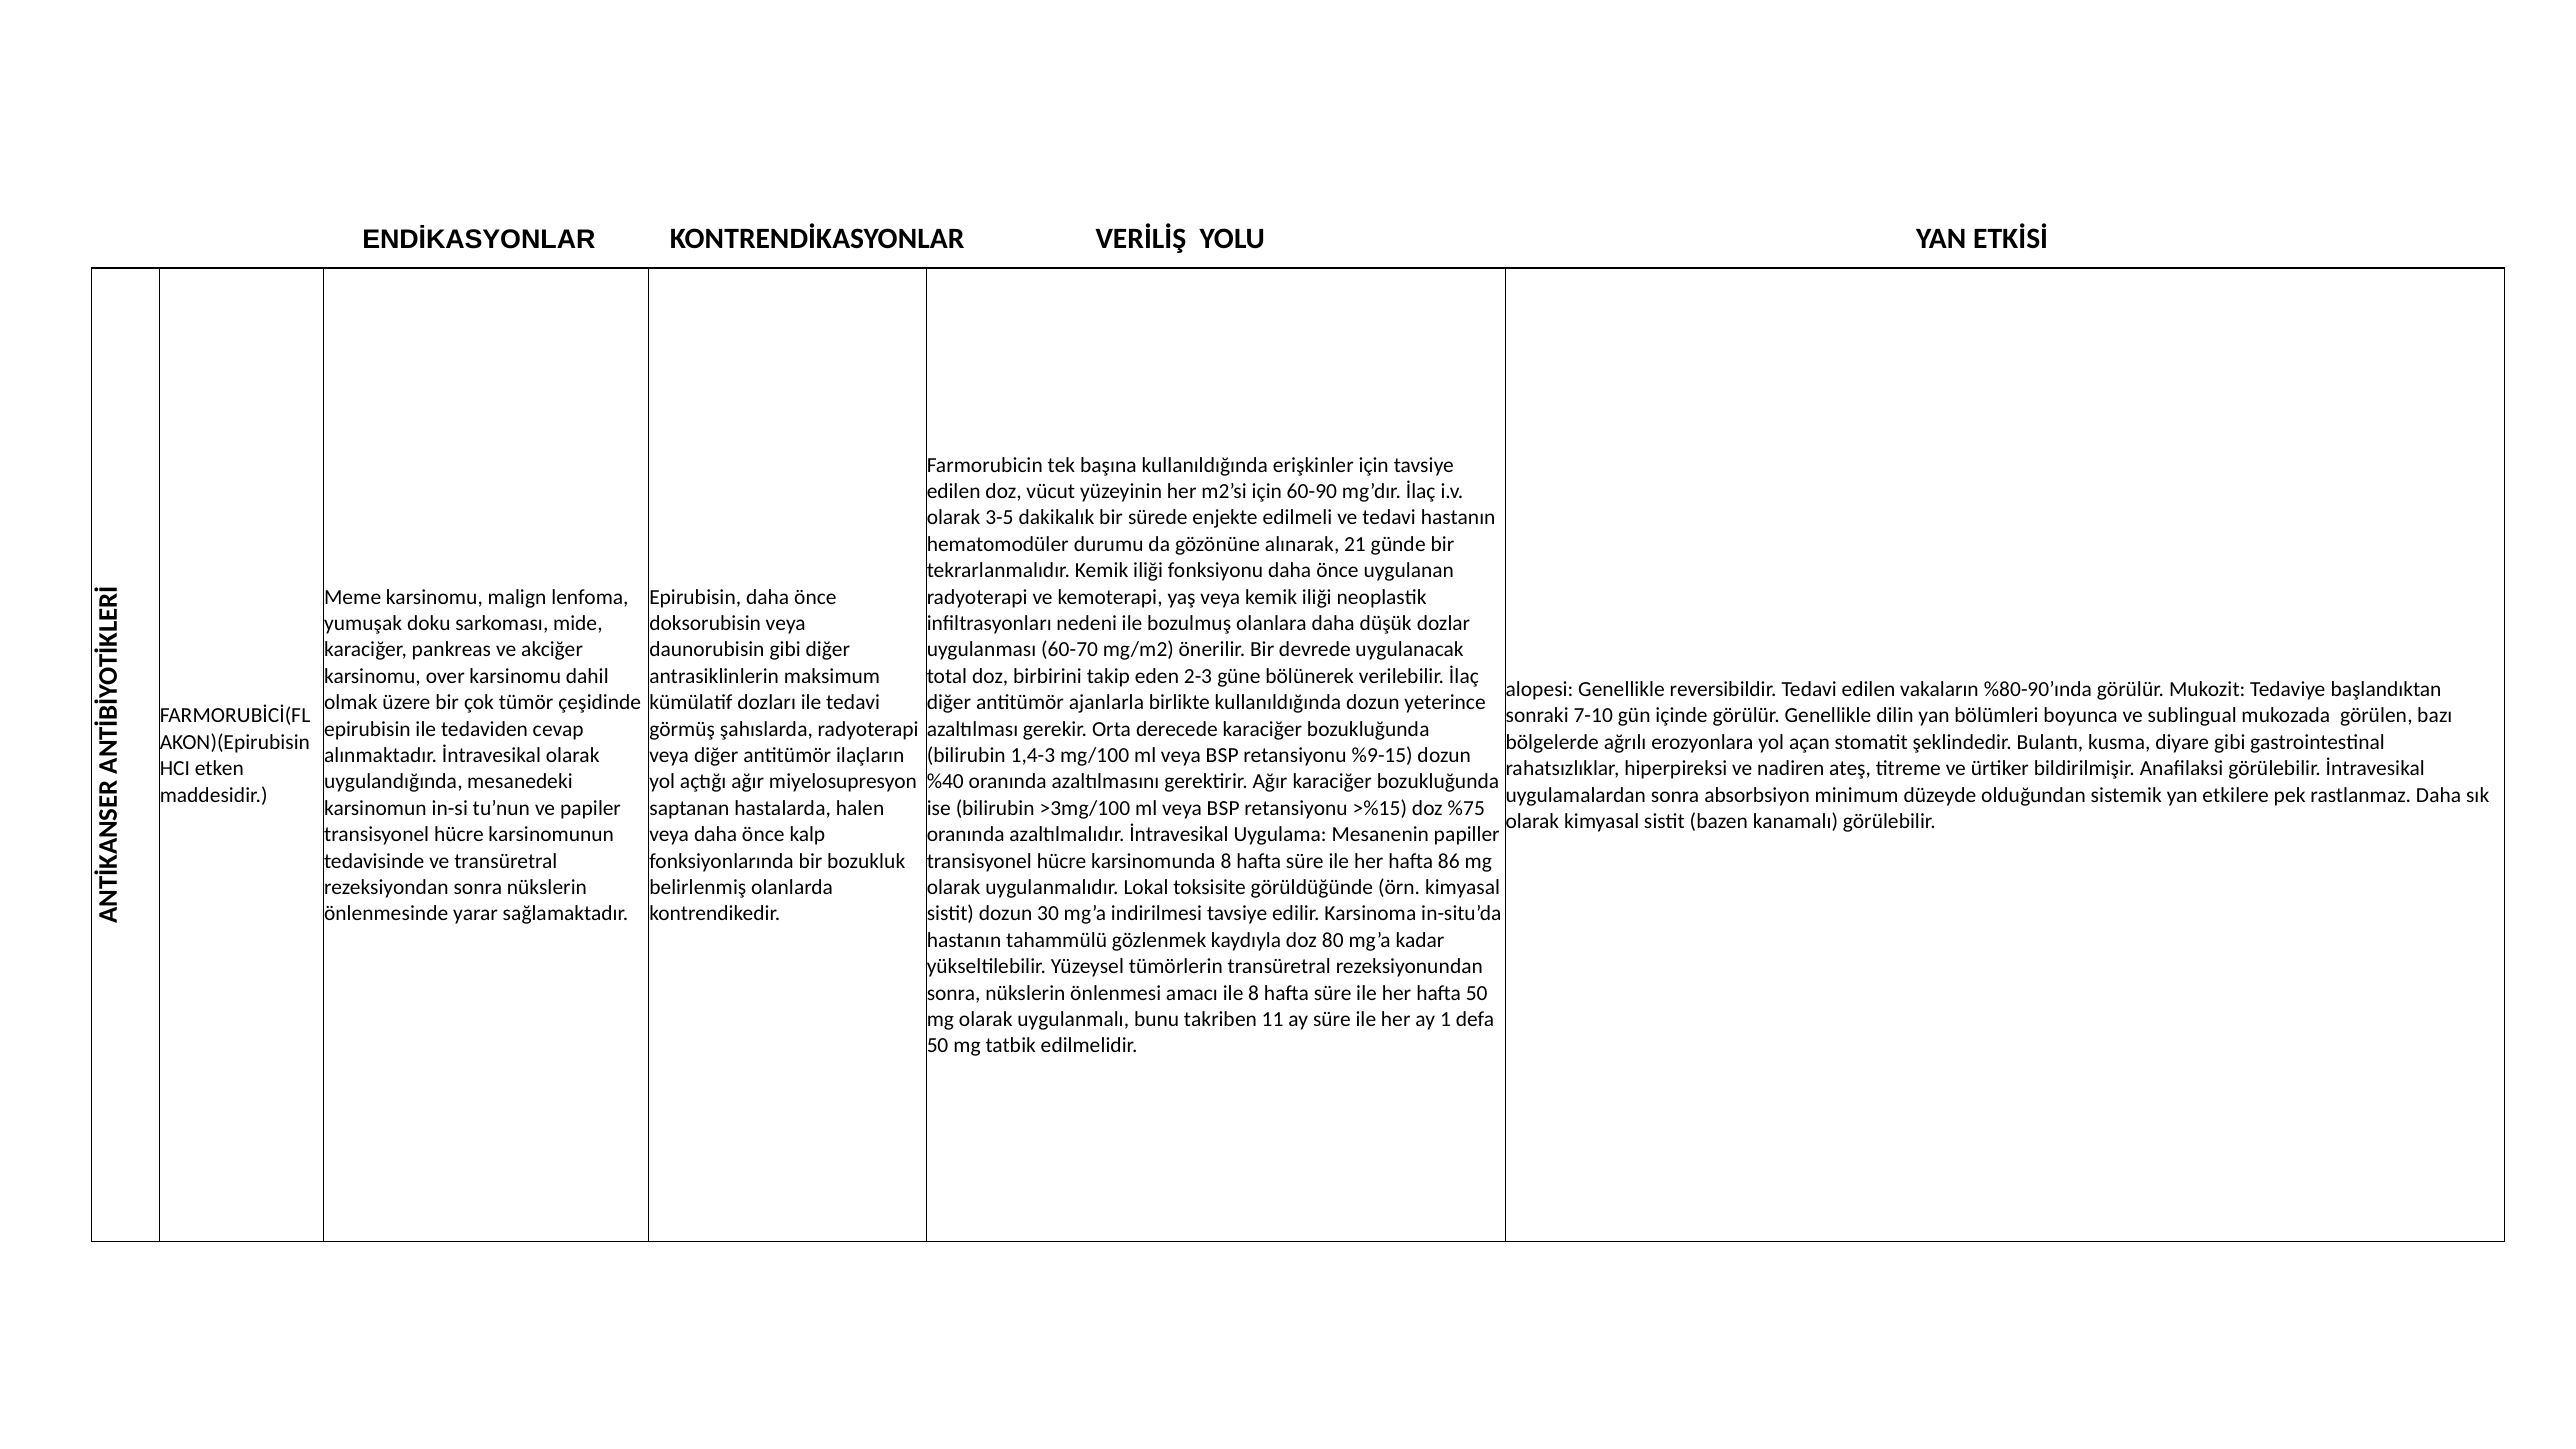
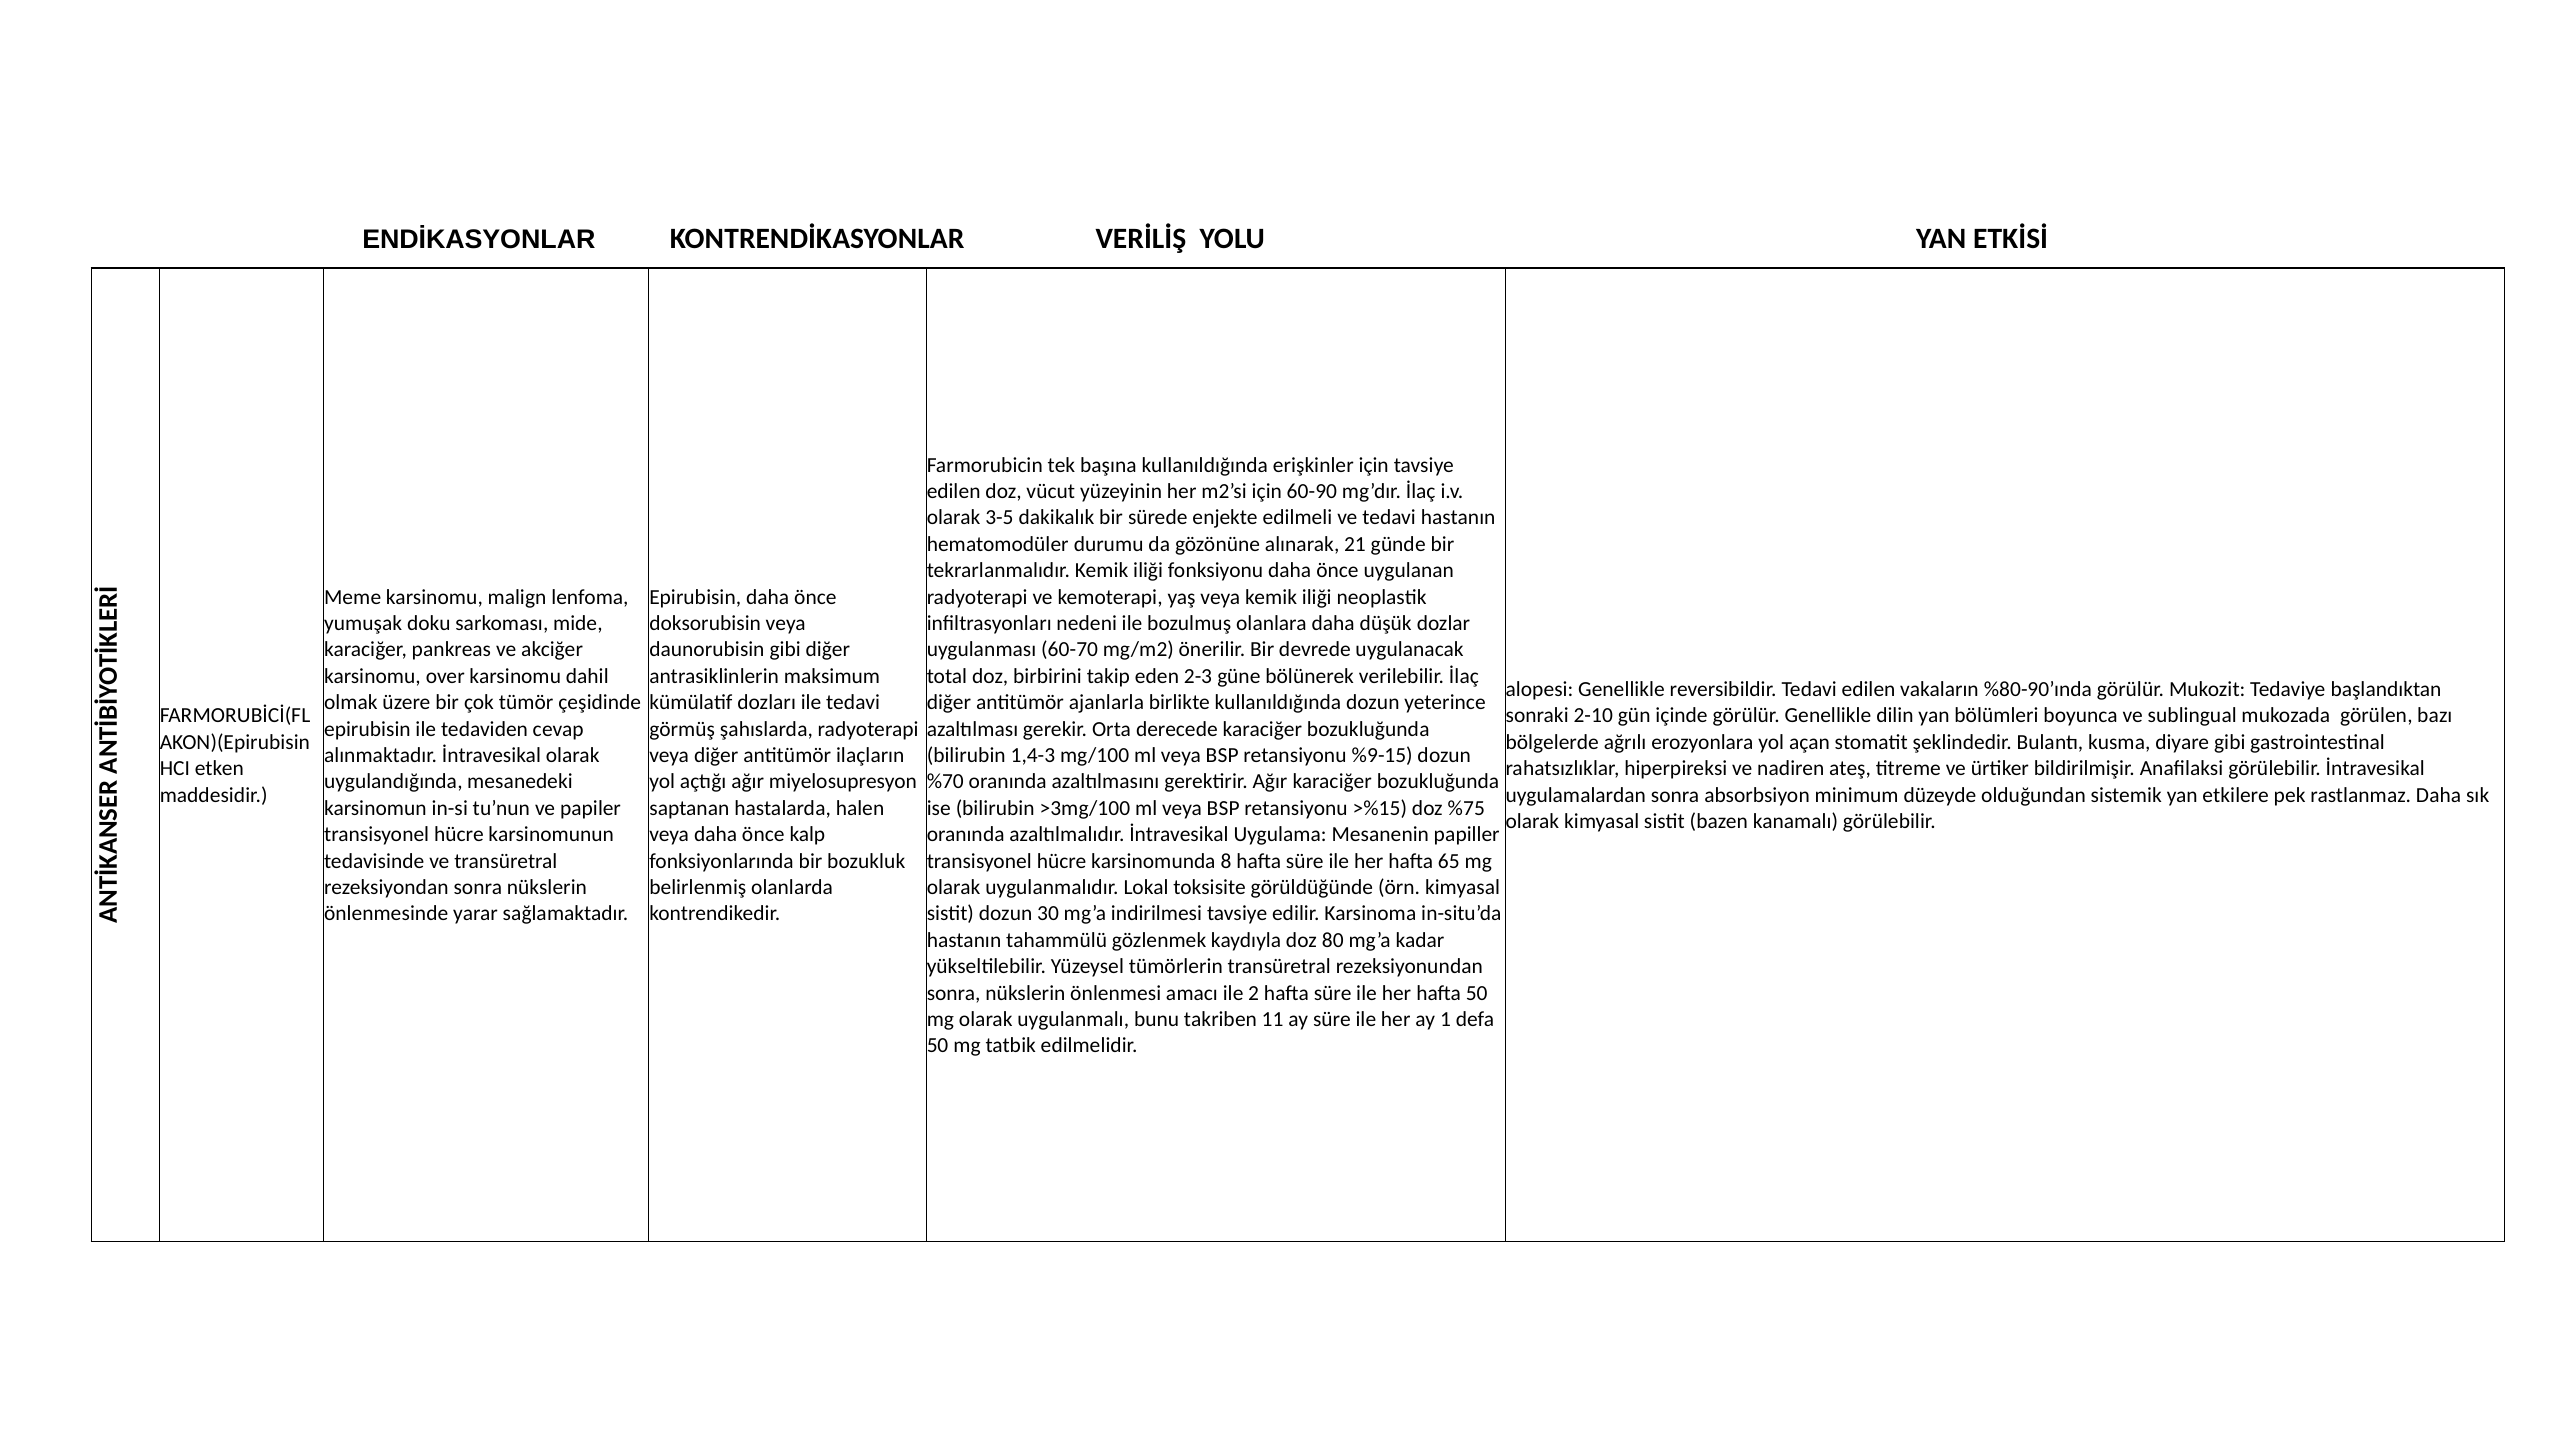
7-10: 7-10 -> 2-10
%40: %40 -> %70
86: 86 -> 65
ile 8: 8 -> 2
